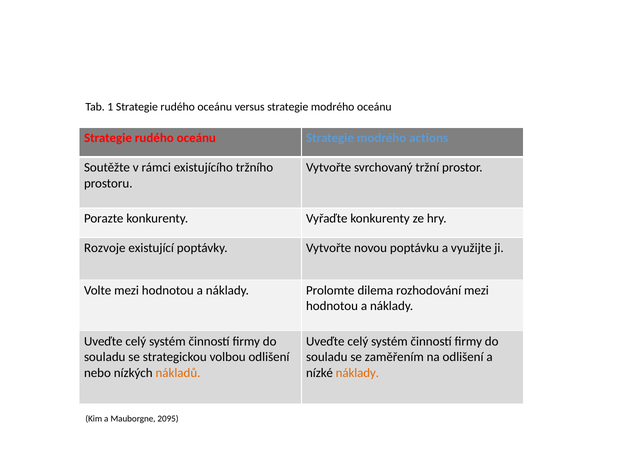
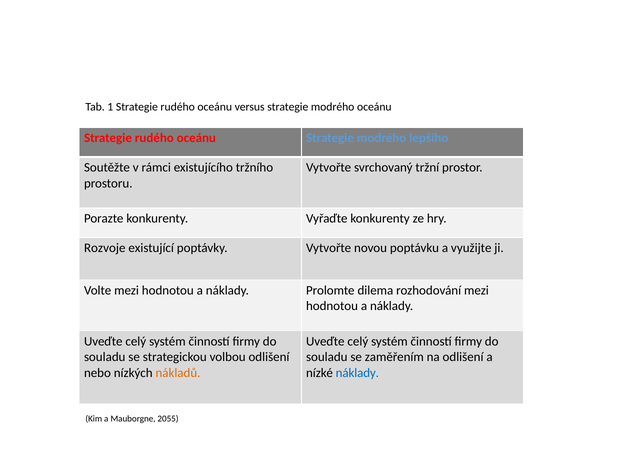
actions: actions -> lepšího
náklady at (357, 373) colour: orange -> blue
2095: 2095 -> 2055
